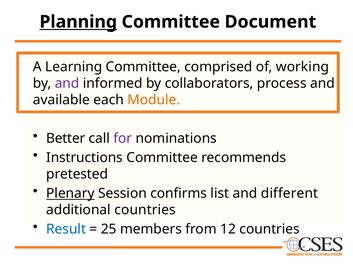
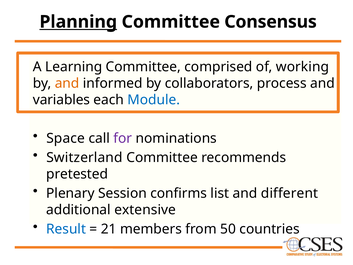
Document: Document -> Consensus
and at (67, 83) colour: purple -> orange
available: available -> variables
Module colour: orange -> blue
Better: Better -> Space
Instructions: Instructions -> Switzerland
Plenary underline: present -> none
additional countries: countries -> extensive
25: 25 -> 21
12: 12 -> 50
